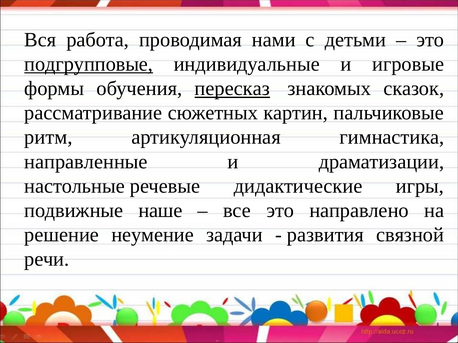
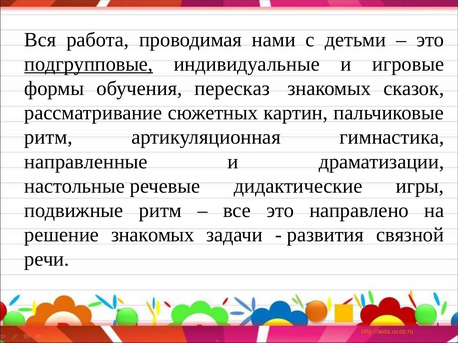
пересказ underline: present -> none
подвижные наше: наше -> ритм
решение неумение: неумение -> знакомых
